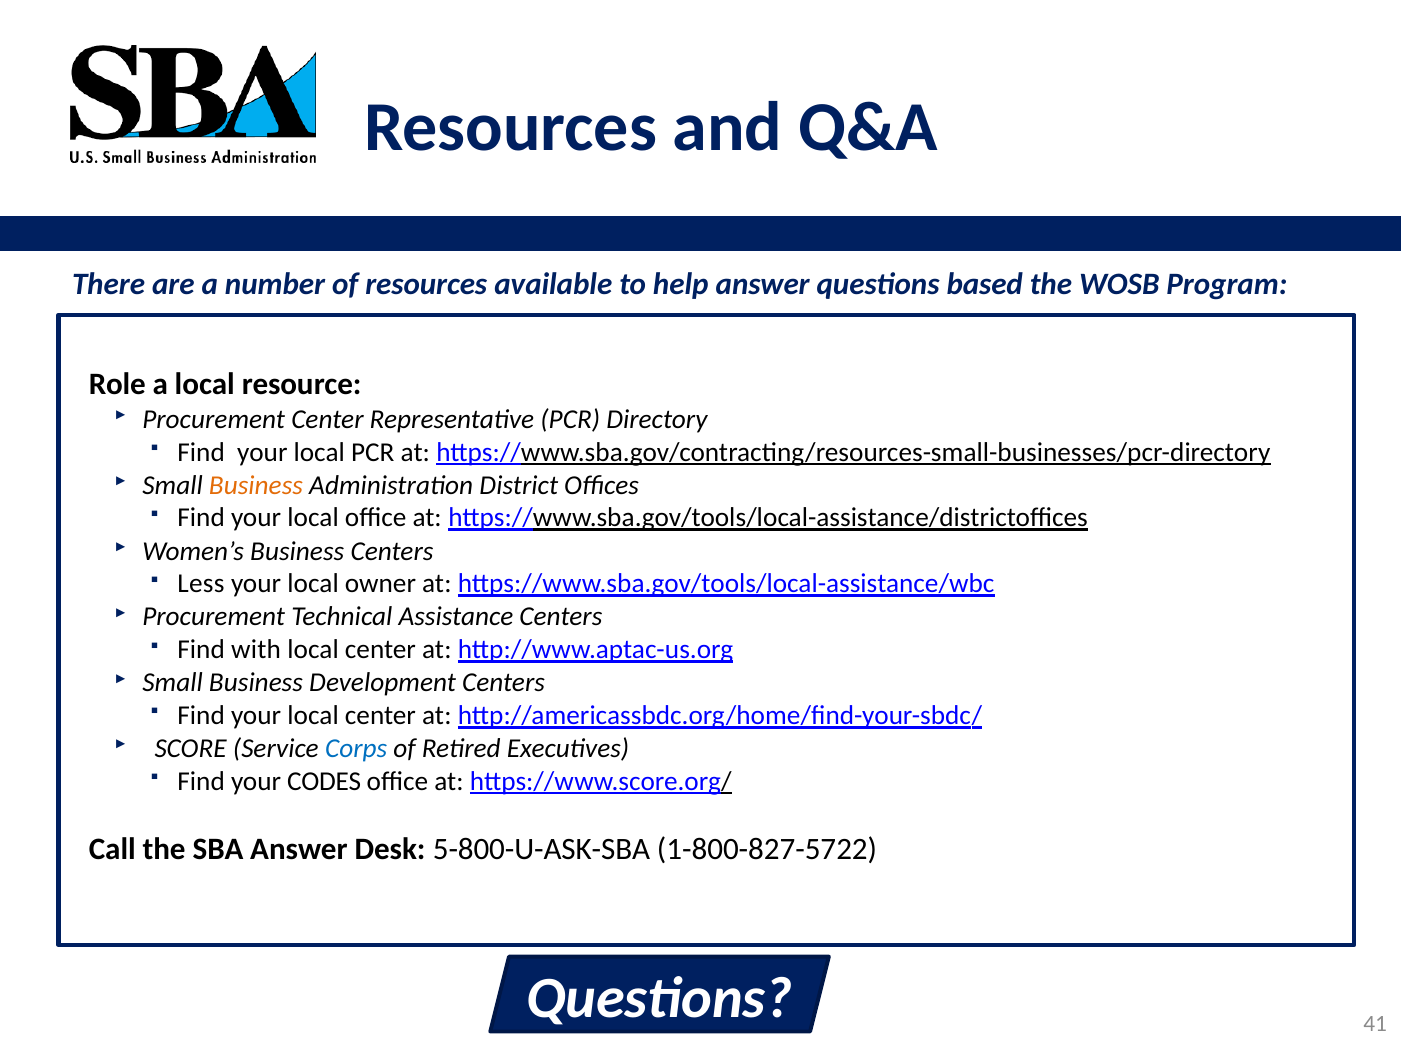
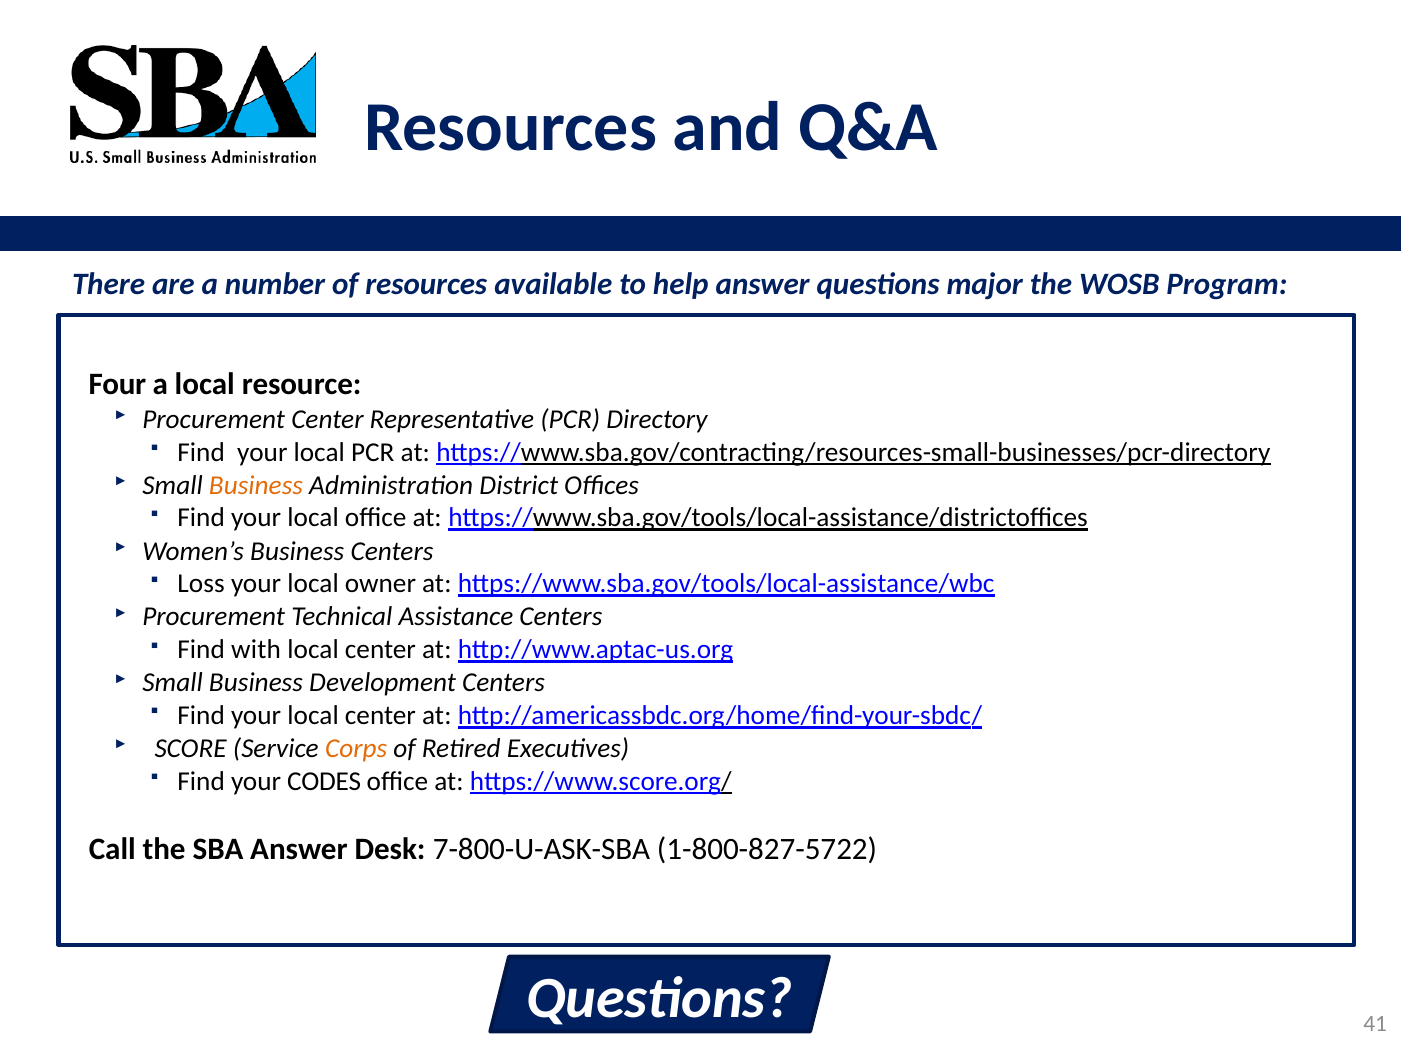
based: based -> major
Role: Role -> Four
Less: Less -> Loss
Corps colour: blue -> orange
5-800-U-ASK-SBA: 5-800-U-ASK-SBA -> 7-800-U-ASK-SBA
